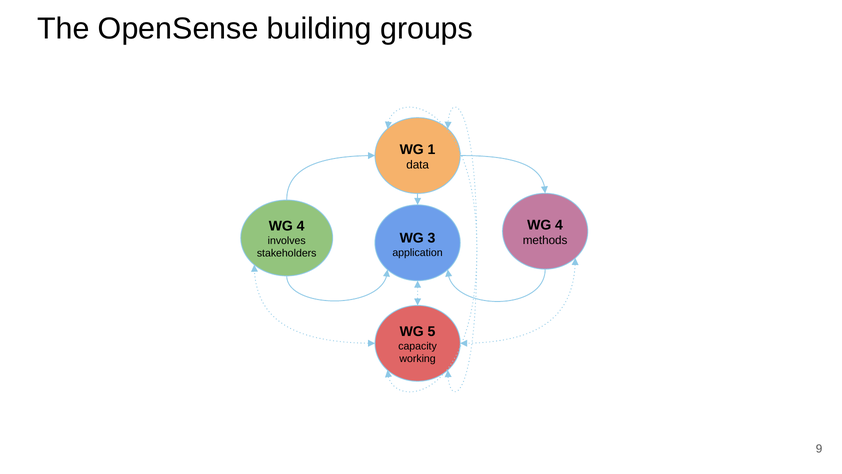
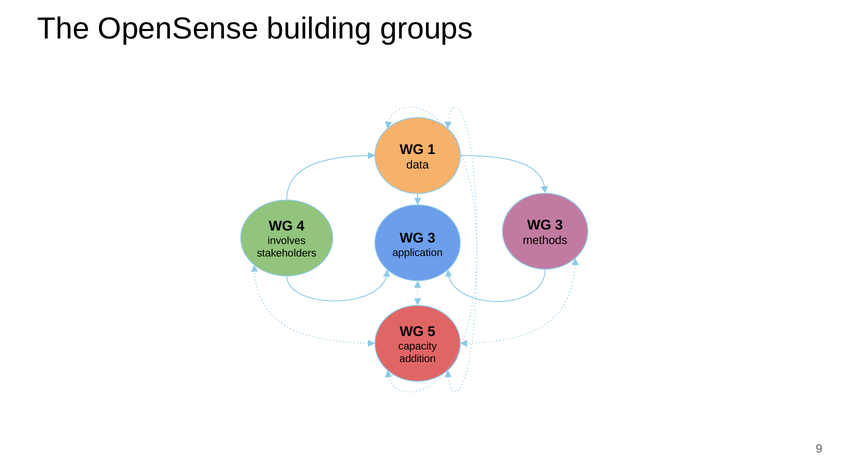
4 at (559, 225): 4 -> 3
working: working -> addition
